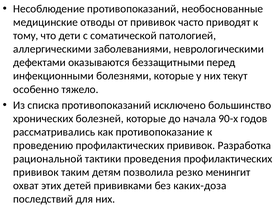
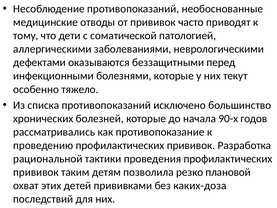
менингит: менингит -> плановой
